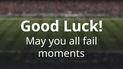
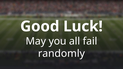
moments: moments -> randomly
